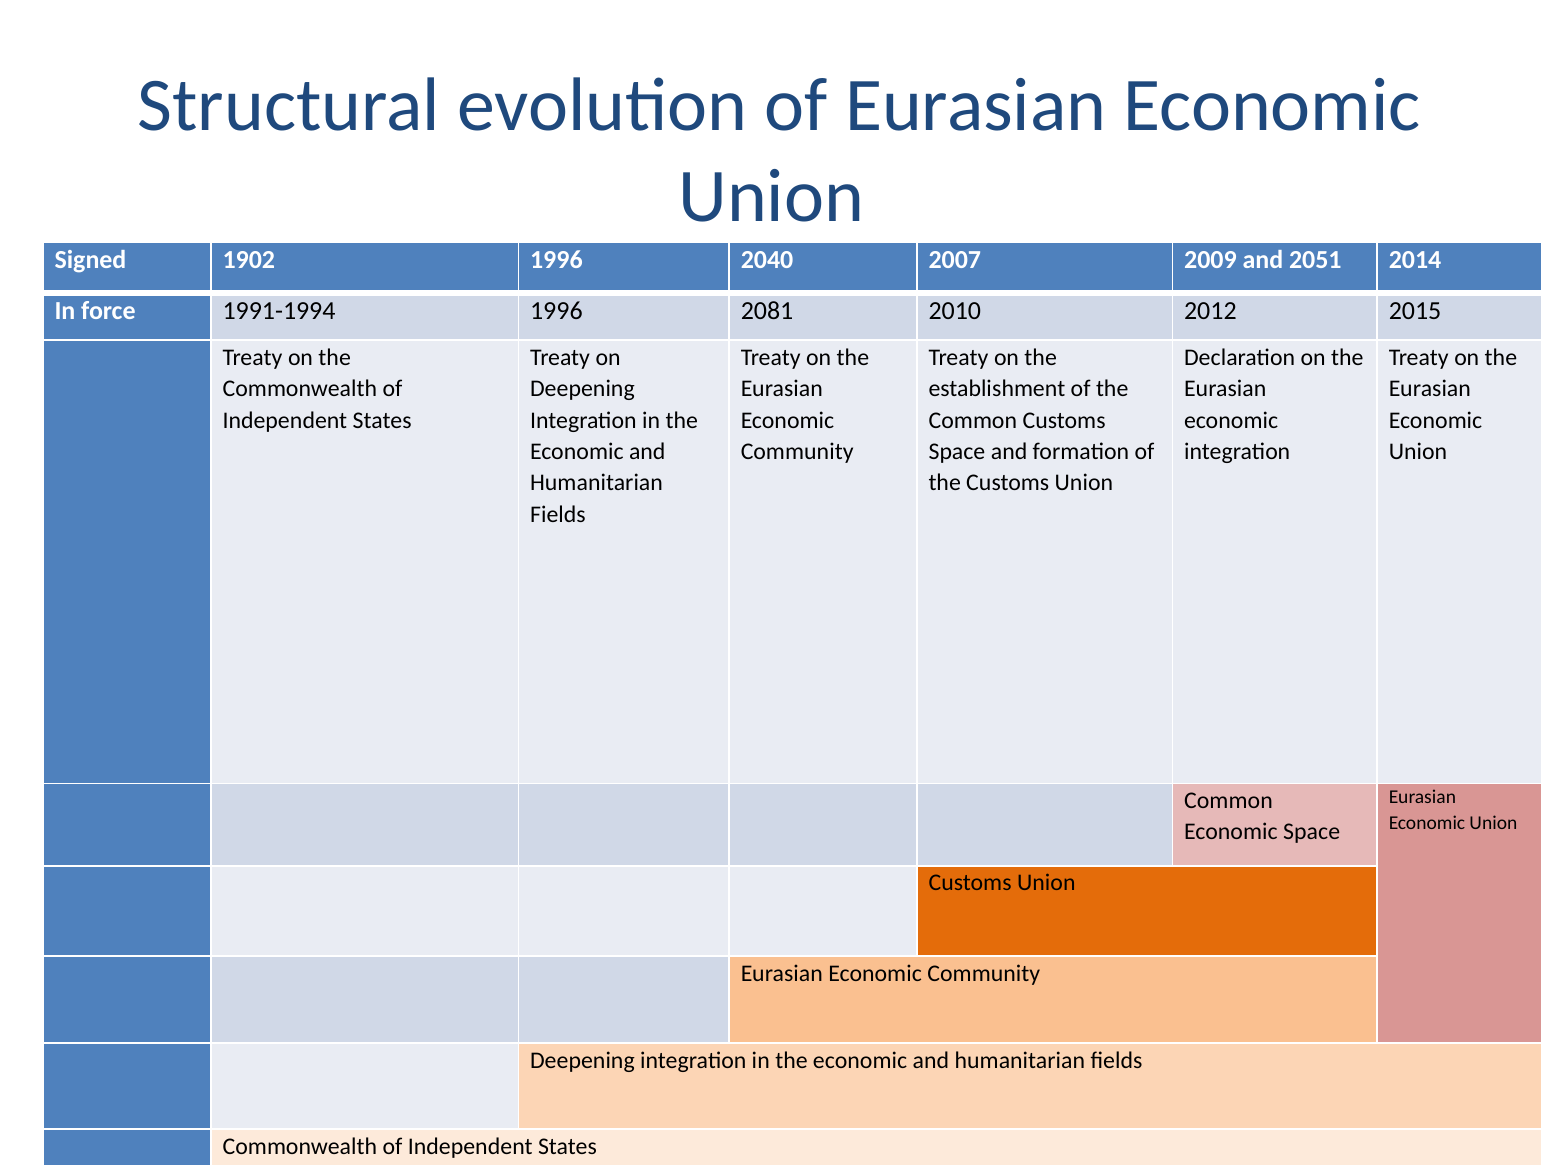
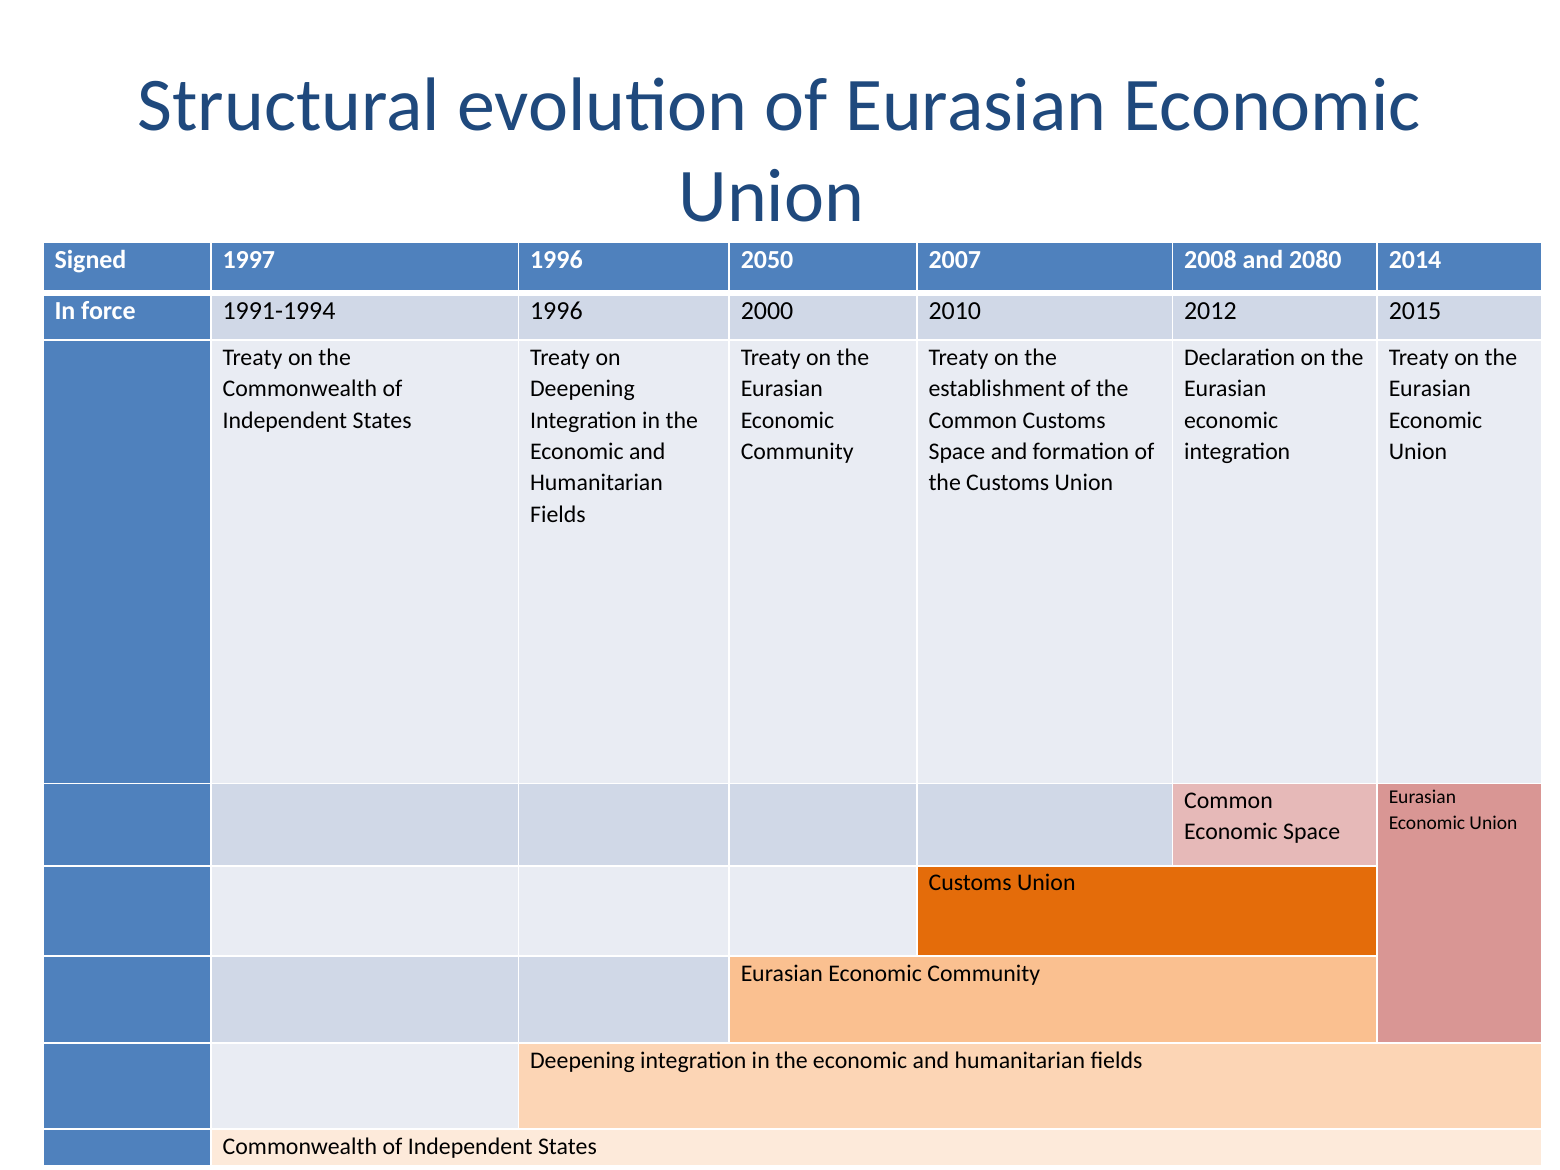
1902: 1902 -> 1997
2040: 2040 -> 2050
2009: 2009 -> 2008
2051: 2051 -> 2080
2081: 2081 -> 2000
